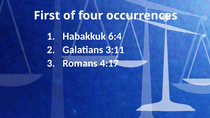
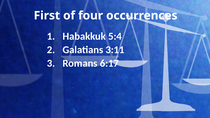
6:4: 6:4 -> 5:4
4:17: 4:17 -> 6:17
